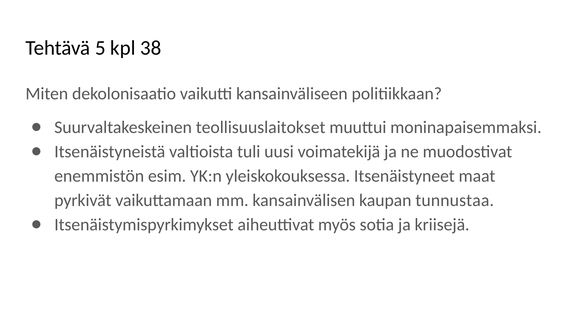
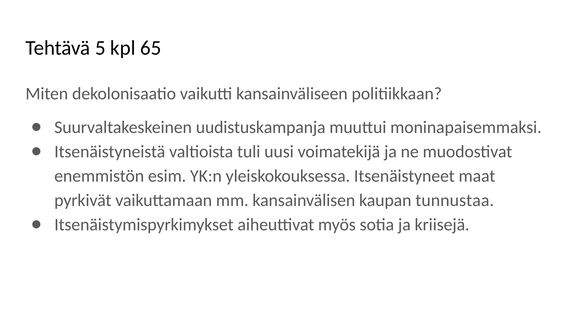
38: 38 -> 65
teollisuuslaitokset: teollisuuslaitokset -> uudistuskampanja
